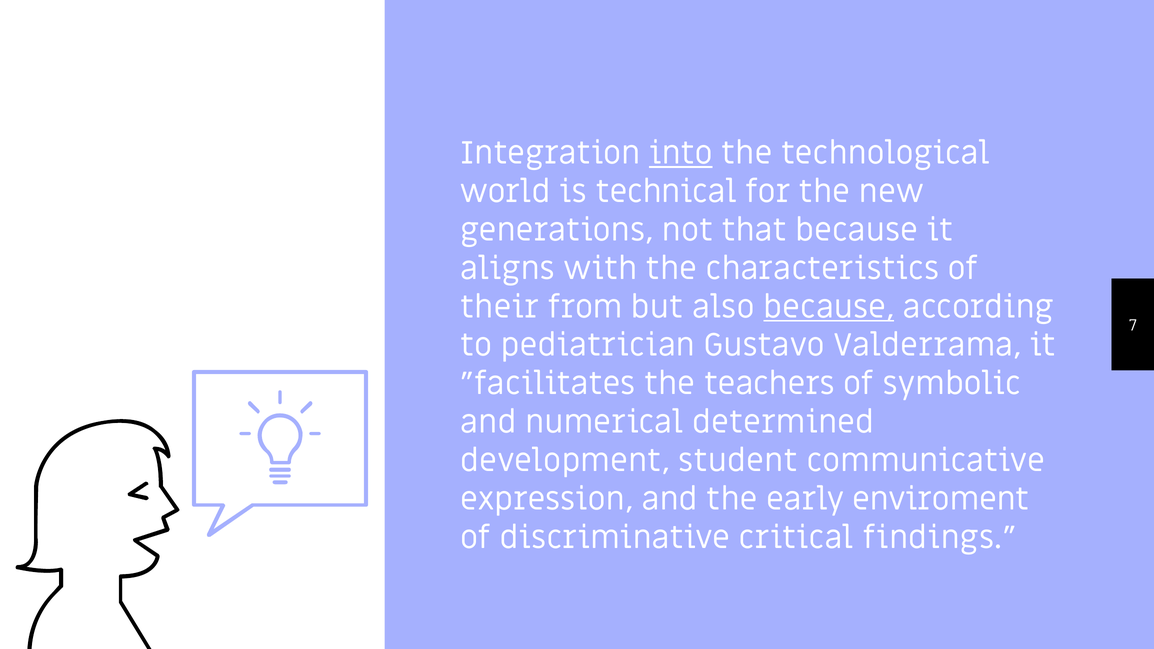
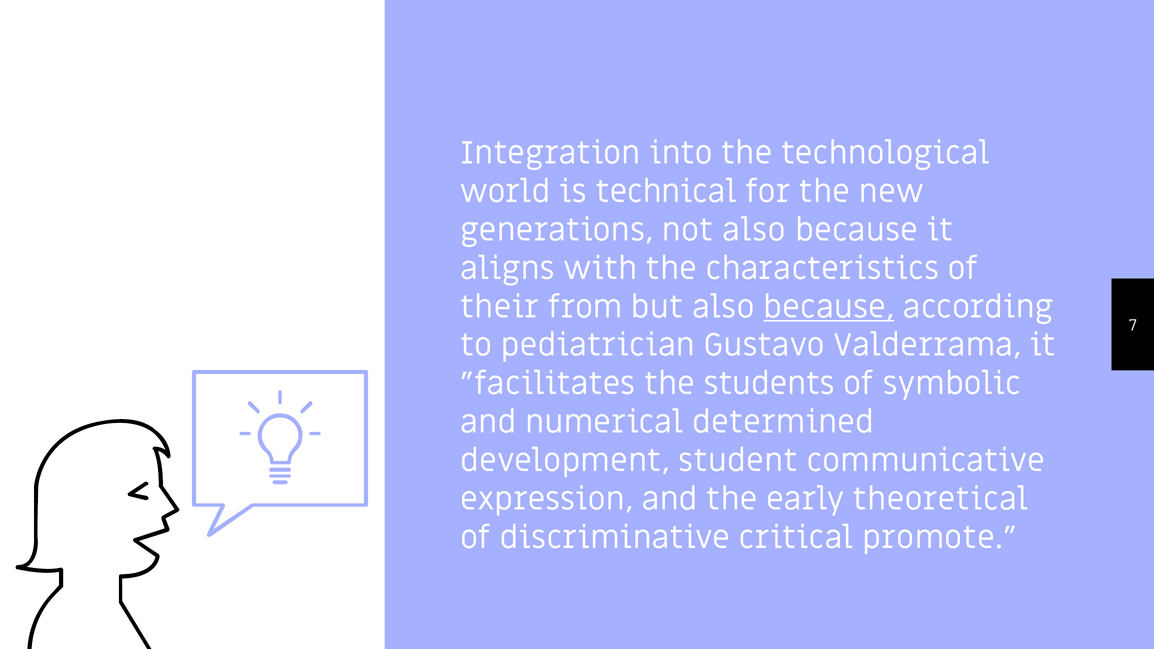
into underline: present -> none
not that: that -> also
teachers: teachers -> students
enviroment: enviroment -> theoretical
findings: findings -> promote
